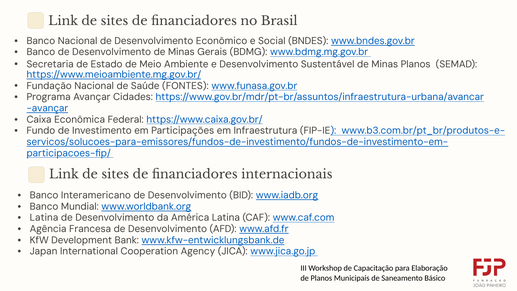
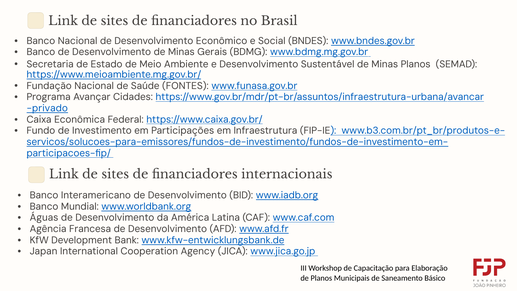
avançar at (47, 108): avançar -> privado
Latina at (44, 218): Latina -> Águas
